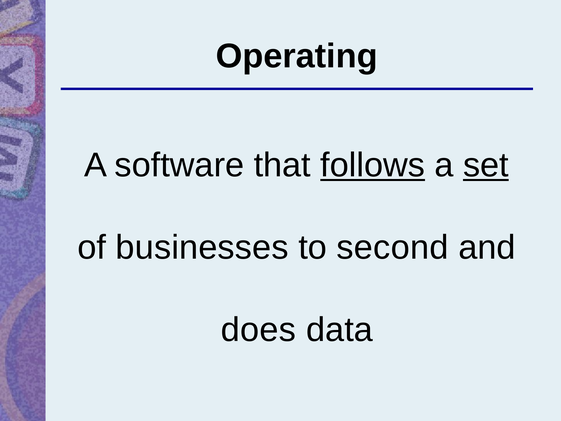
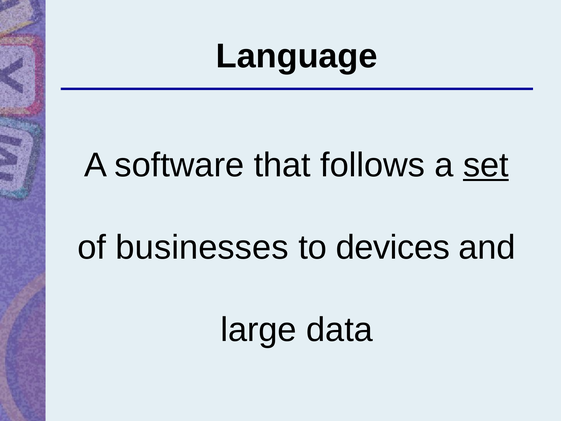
Operating: Operating -> Language
follows underline: present -> none
second: second -> devices
does: does -> large
